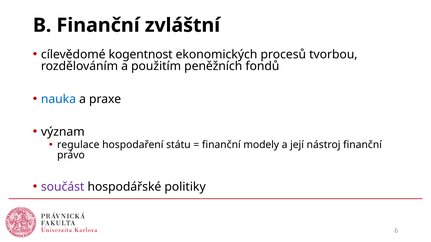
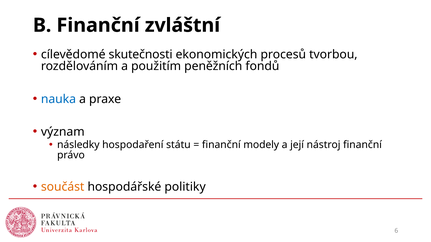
kogentnost: kogentnost -> skutečnosti
regulace: regulace -> následky
součást colour: purple -> orange
